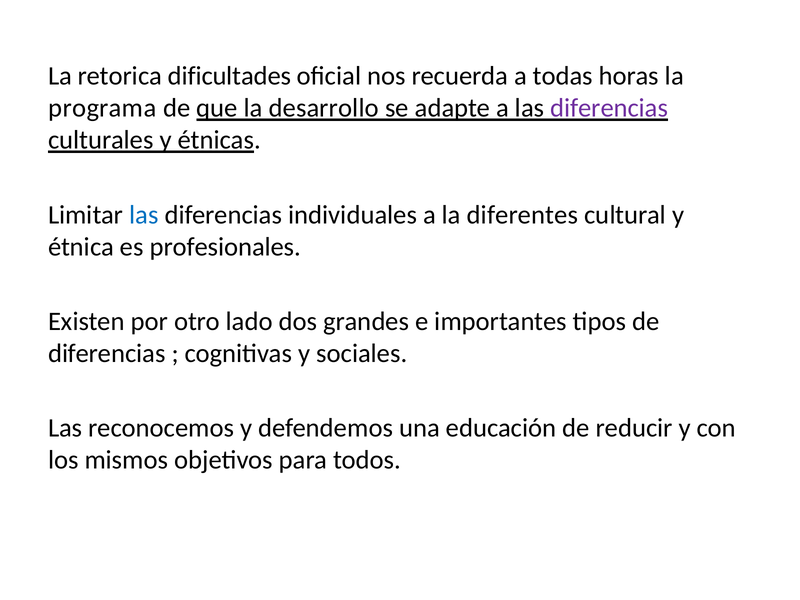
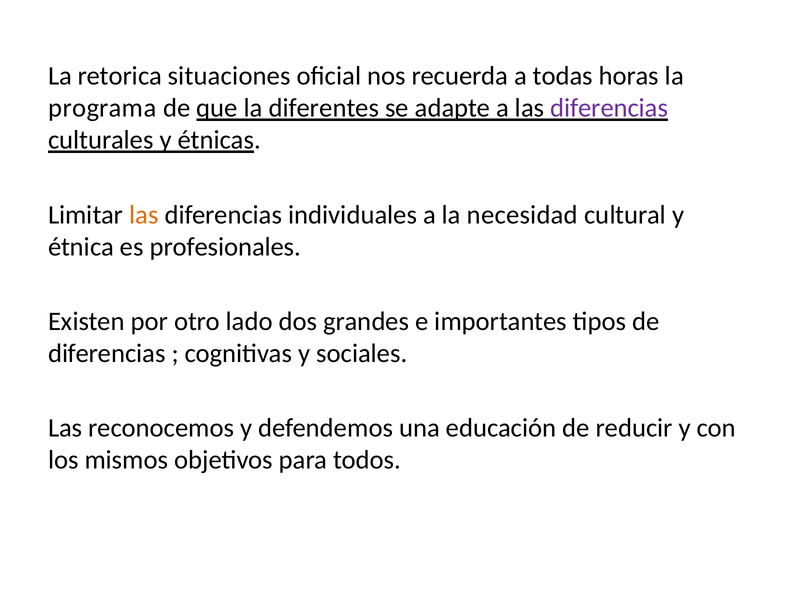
dificultades: dificultades -> situaciones
desarrollo: desarrollo -> diferentes
las at (144, 215) colour: blue -> orange
diferentes: diferentes -> necesidad
